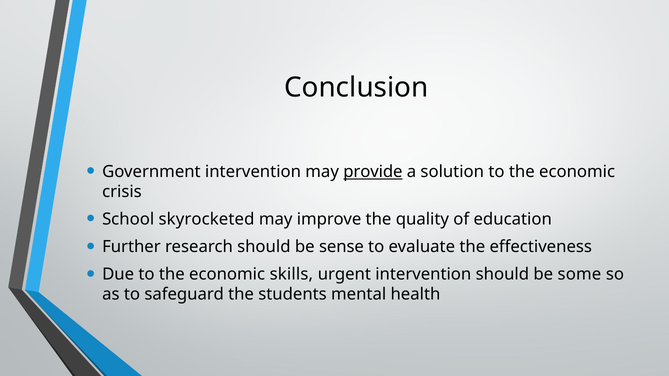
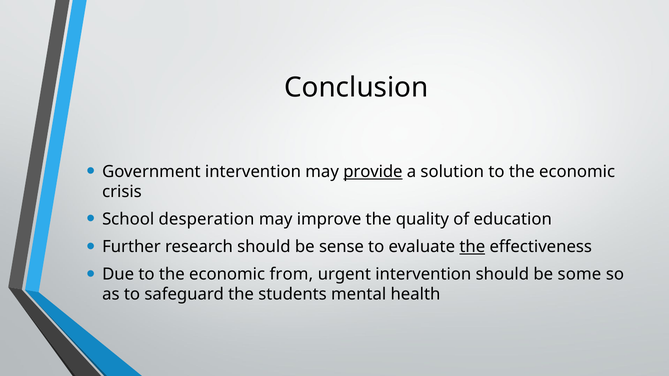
skyrocketed: skyrocketed -> desperation
the at (472, 247) underline: none -> present
skills: skills -> from
